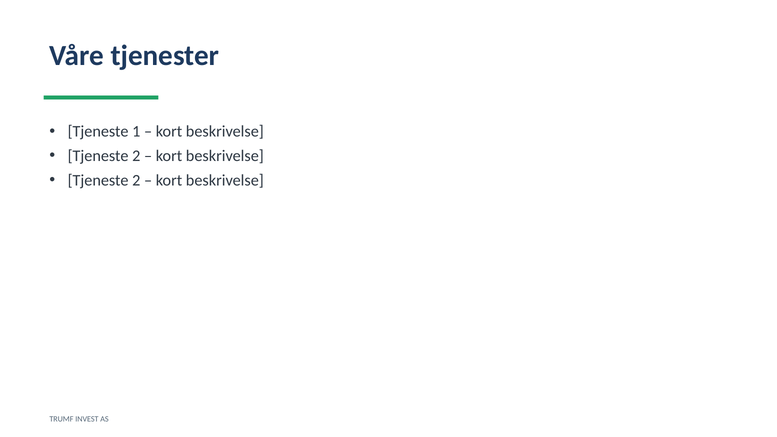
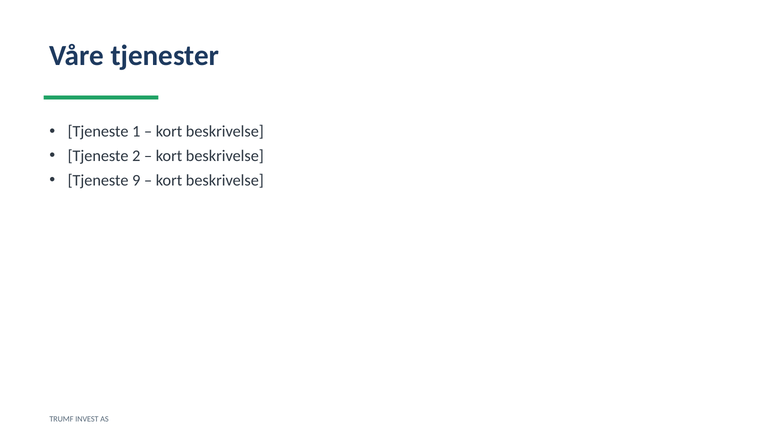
2 at (136, 180): 2 -> 9
